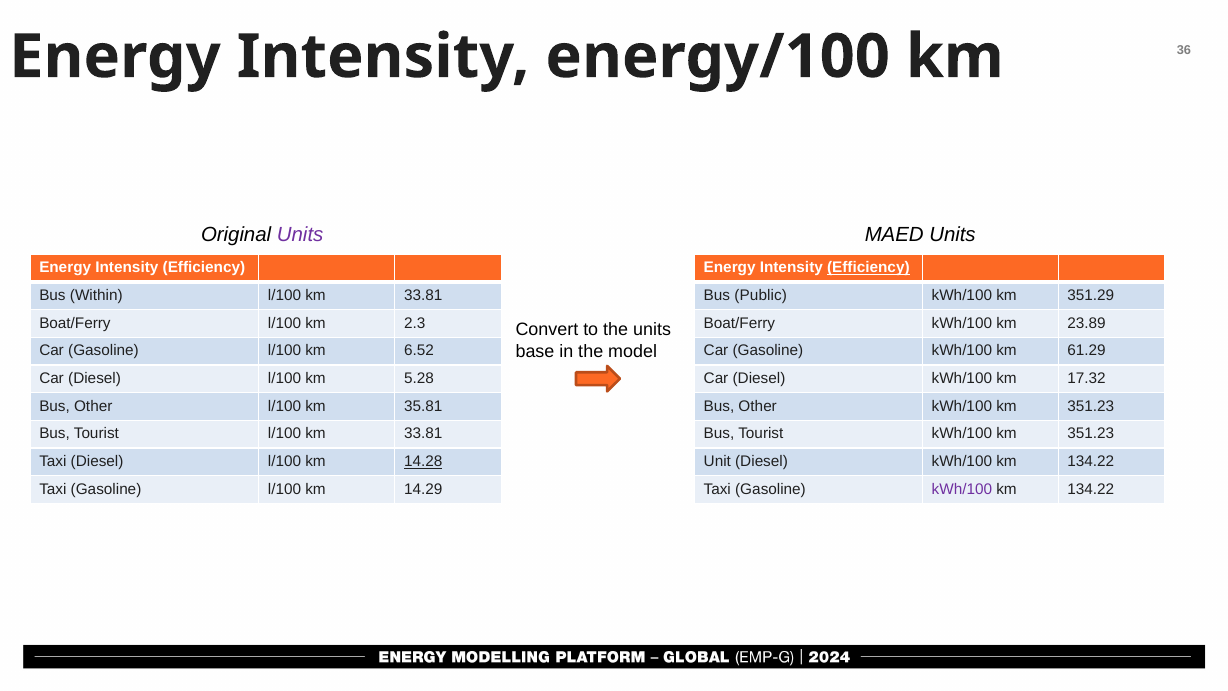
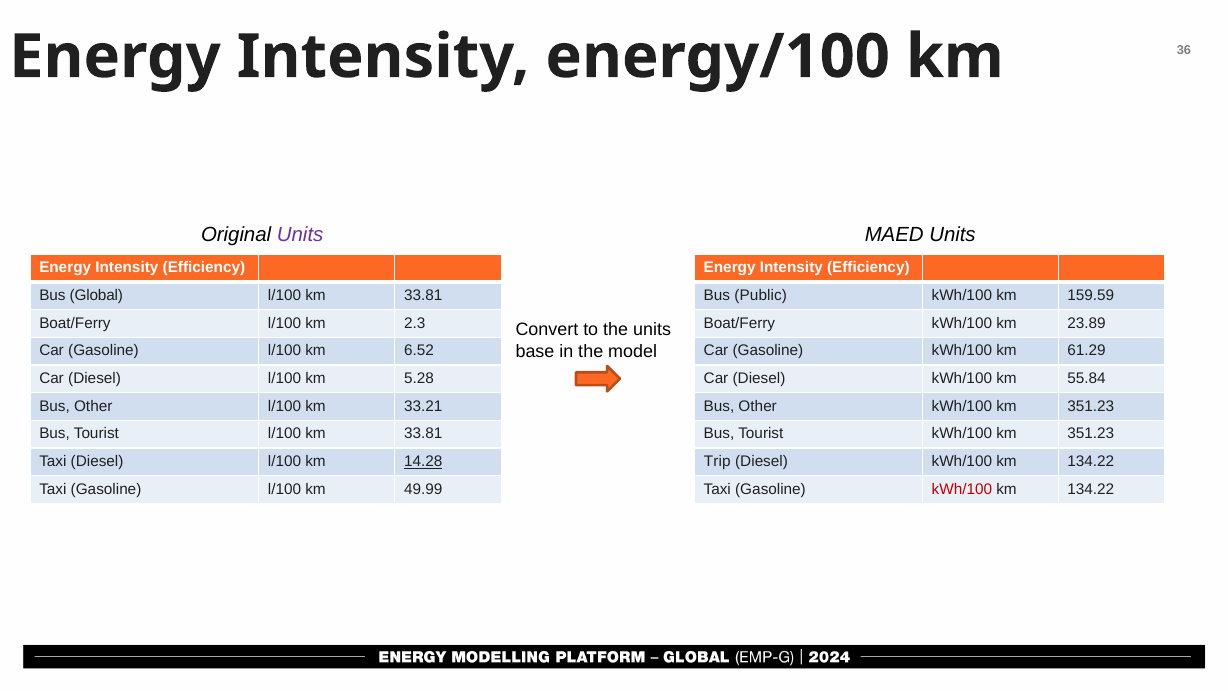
Efficiency at (868, 268) underline: present -> none
Within: Within -> Global
351.29: 351.29 -> 159.59
17.32: 17.32 -> 55.84
35.81: 35.81 -> 33.21
Unit: Unit -> Trip
14.29: 14.29 -> 49.99
kWh/100 at (962, 489) colour: purple -> red
